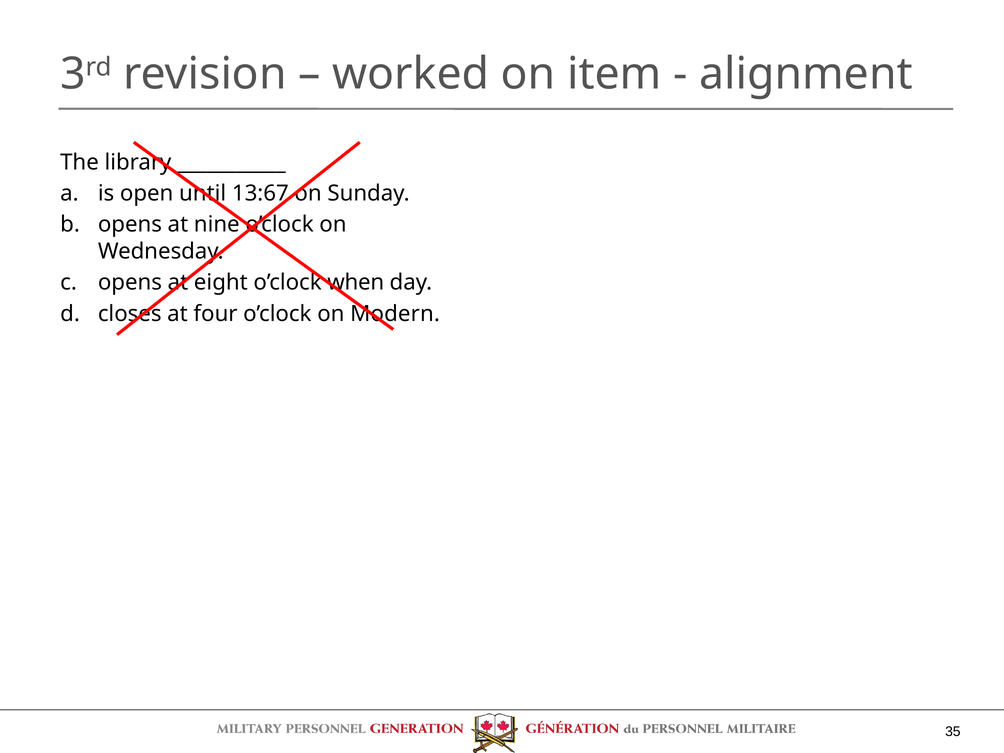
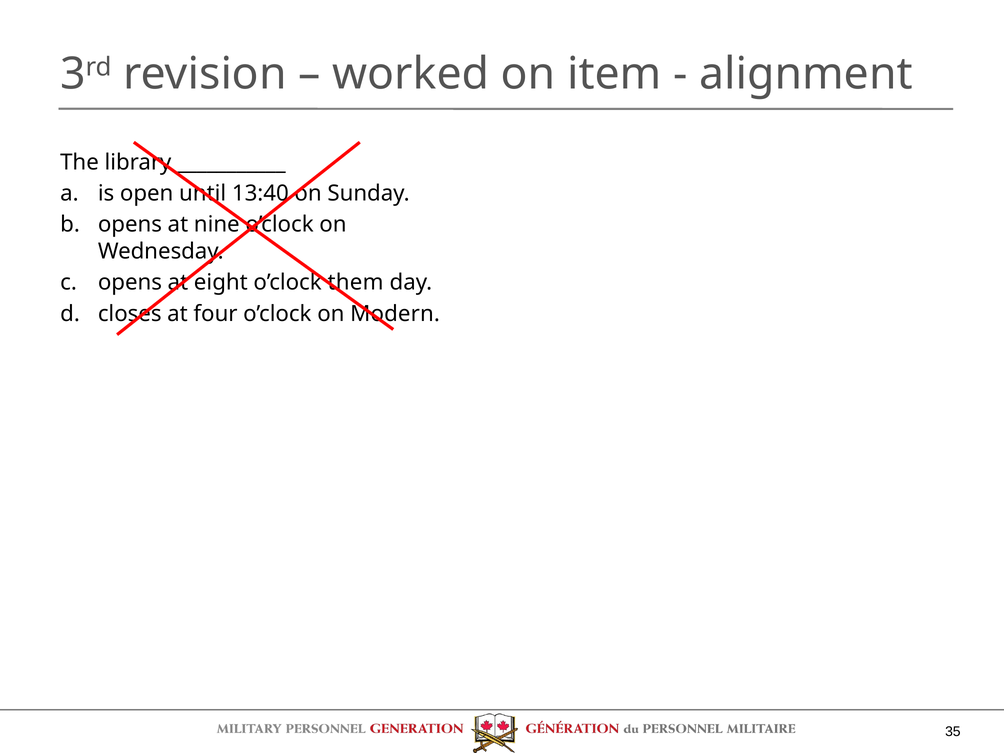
13:67: 13:67 -> 13:40
when: when -> them
